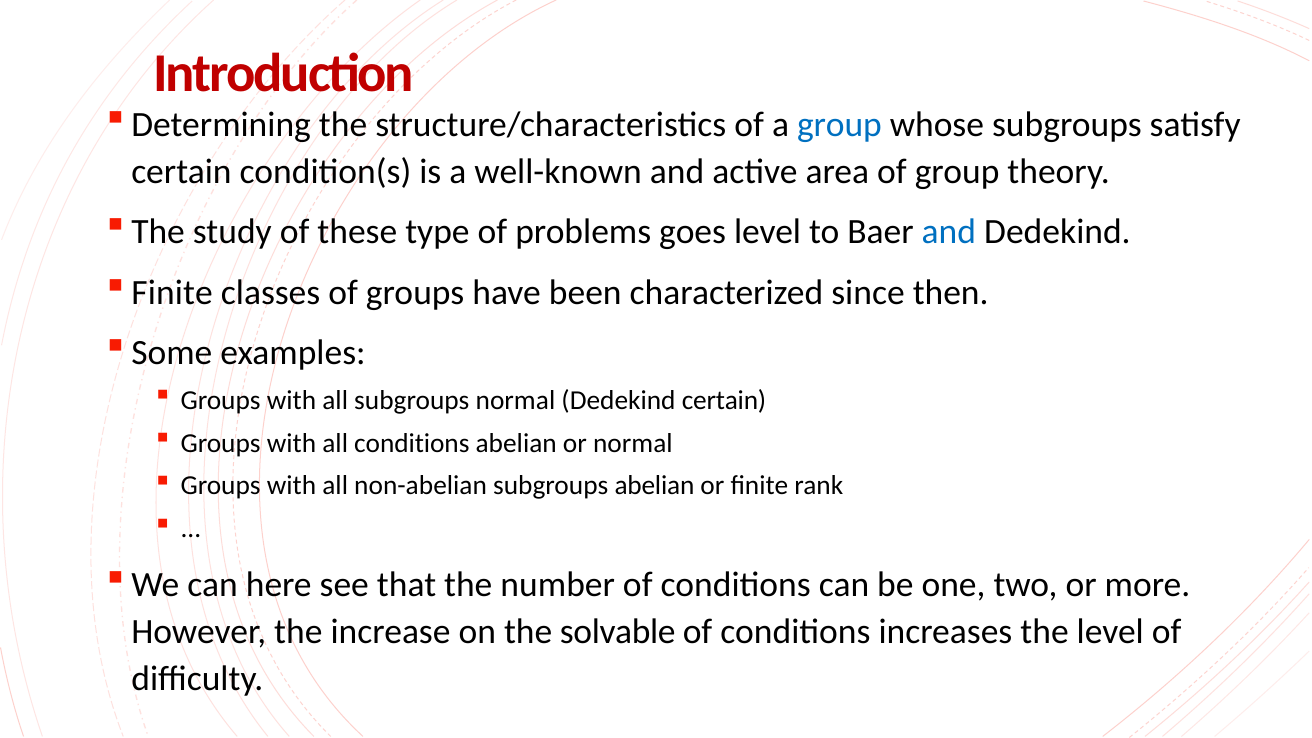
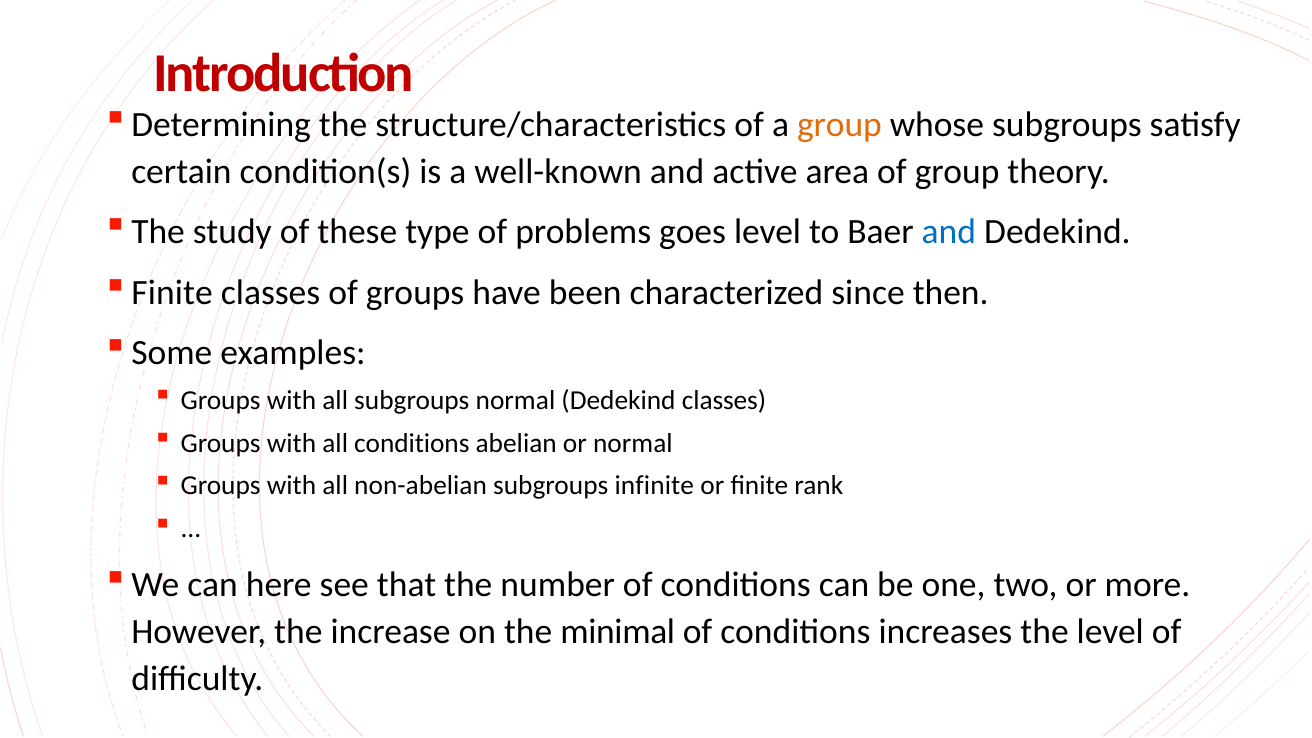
group at (839, 124) colour: blue -> orange
Dedekind certain: certain -> classes
subgroups abelian: abelian -> infinite
solvable: solvable -> minimal
